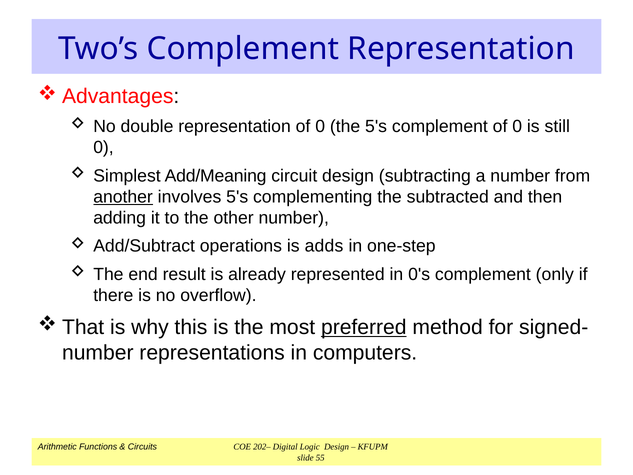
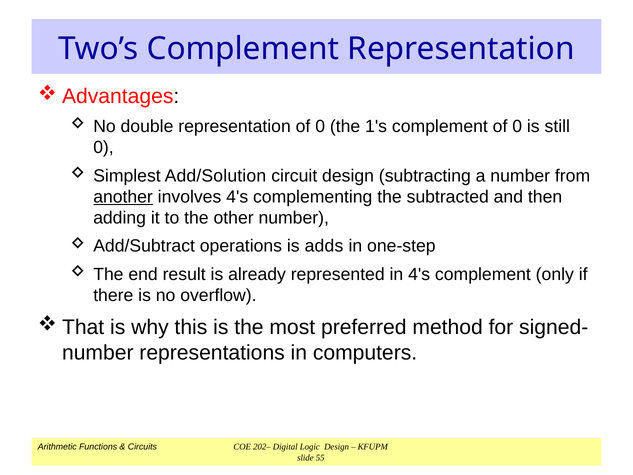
the 5's: 5's -> 1's
Add/Meaning: Add/Meaning -> Add/Solution
involves 5's: 5's -> 4's
in 0's: 0's -> 4's
preferred underline: present -> none
